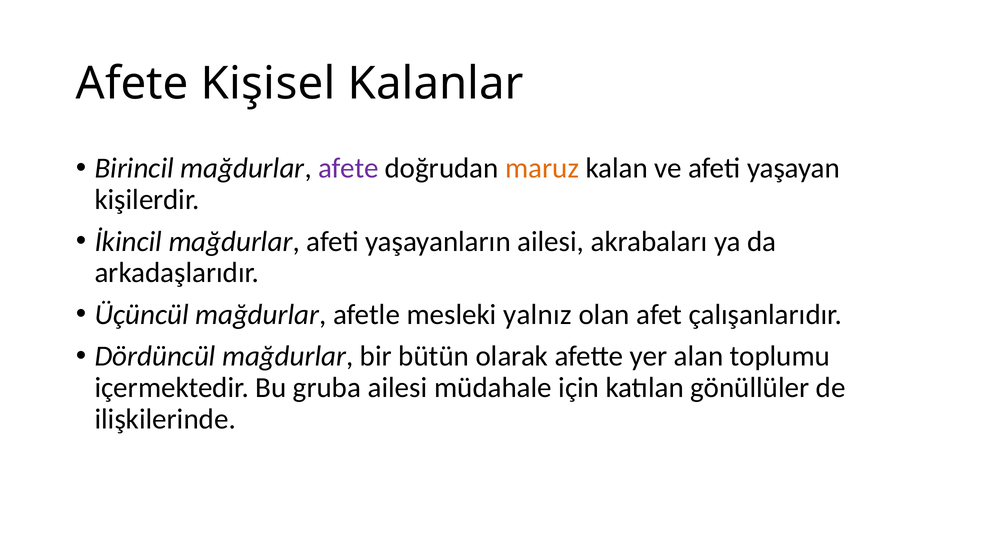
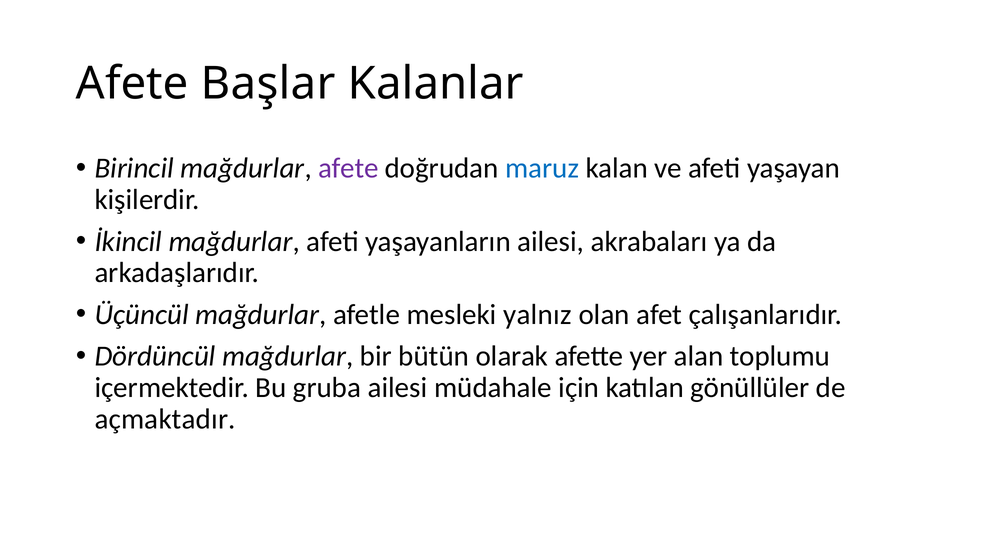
Kişisel: Kişisel -> Başlar
maruz colour: orange -> blue
ilişkilerinde: ilişkilerinde -> açmaktadır
